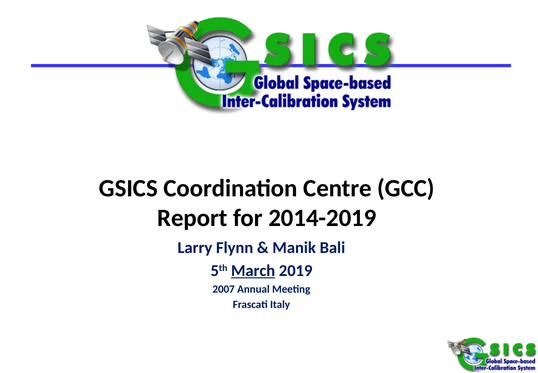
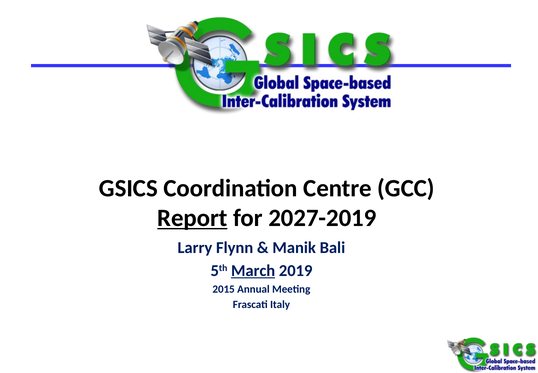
Report underline: none -> present
2014-2019: 2014-2019 -> 2027-2019
2007: 2007 -> 2015
